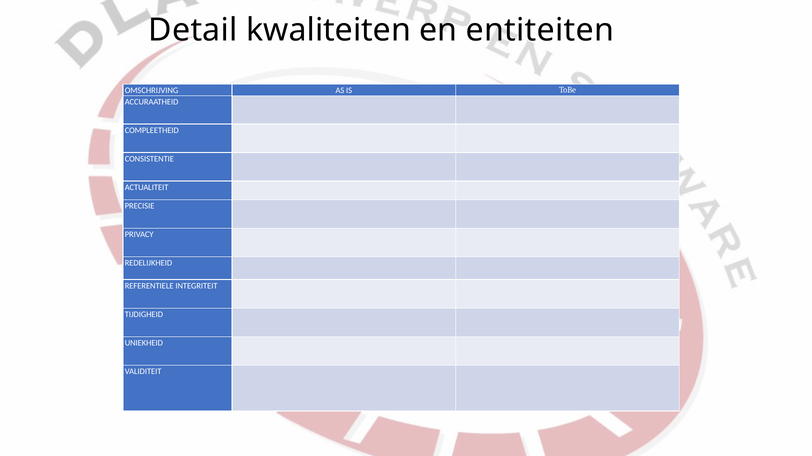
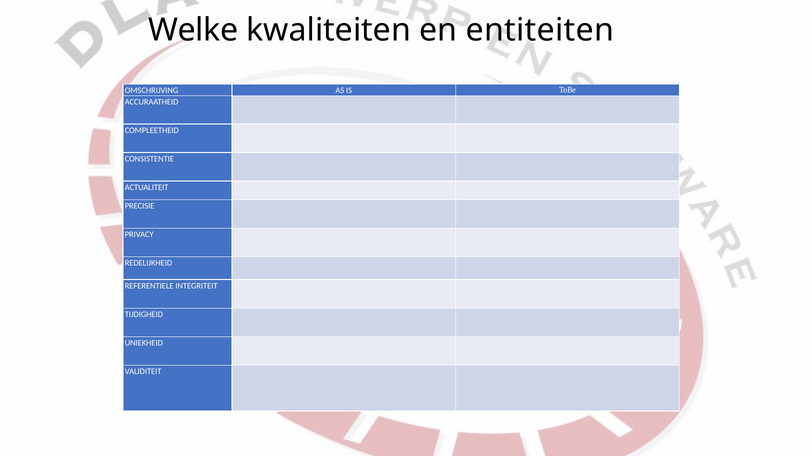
Detail: Detail -> Welke
